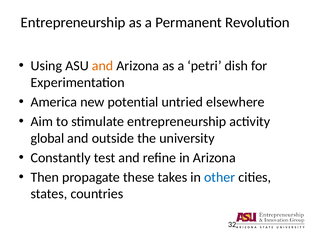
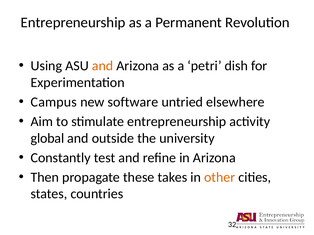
America: America -> Campus
potential: potential -> software
other colour: blue -> orange
